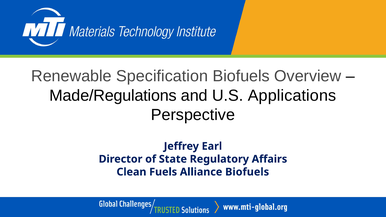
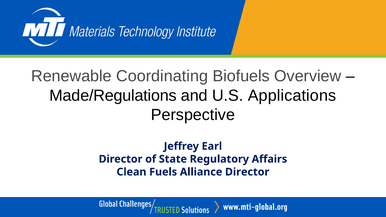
Specification: Specification -> Coordinating
Alliance Biofuels: Biofuels -> Director
